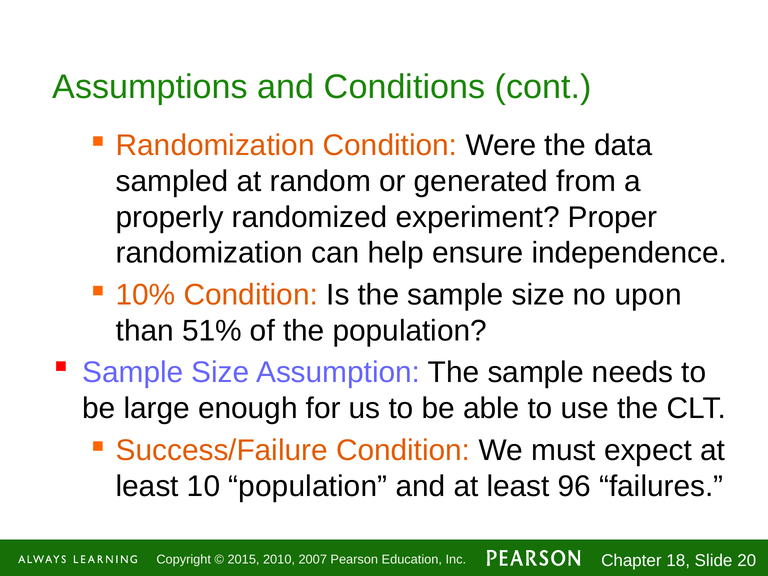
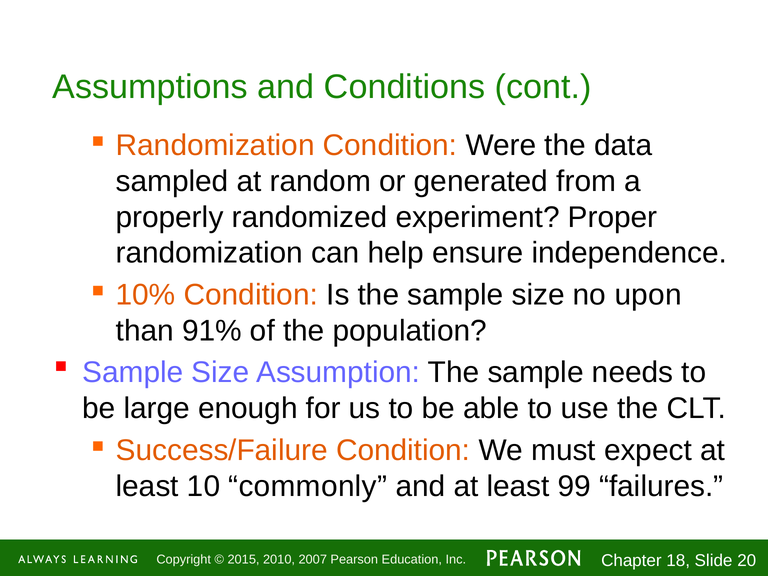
51%: 51% -> 91%
10 population: population -> commonly
96: 96 -> 99
